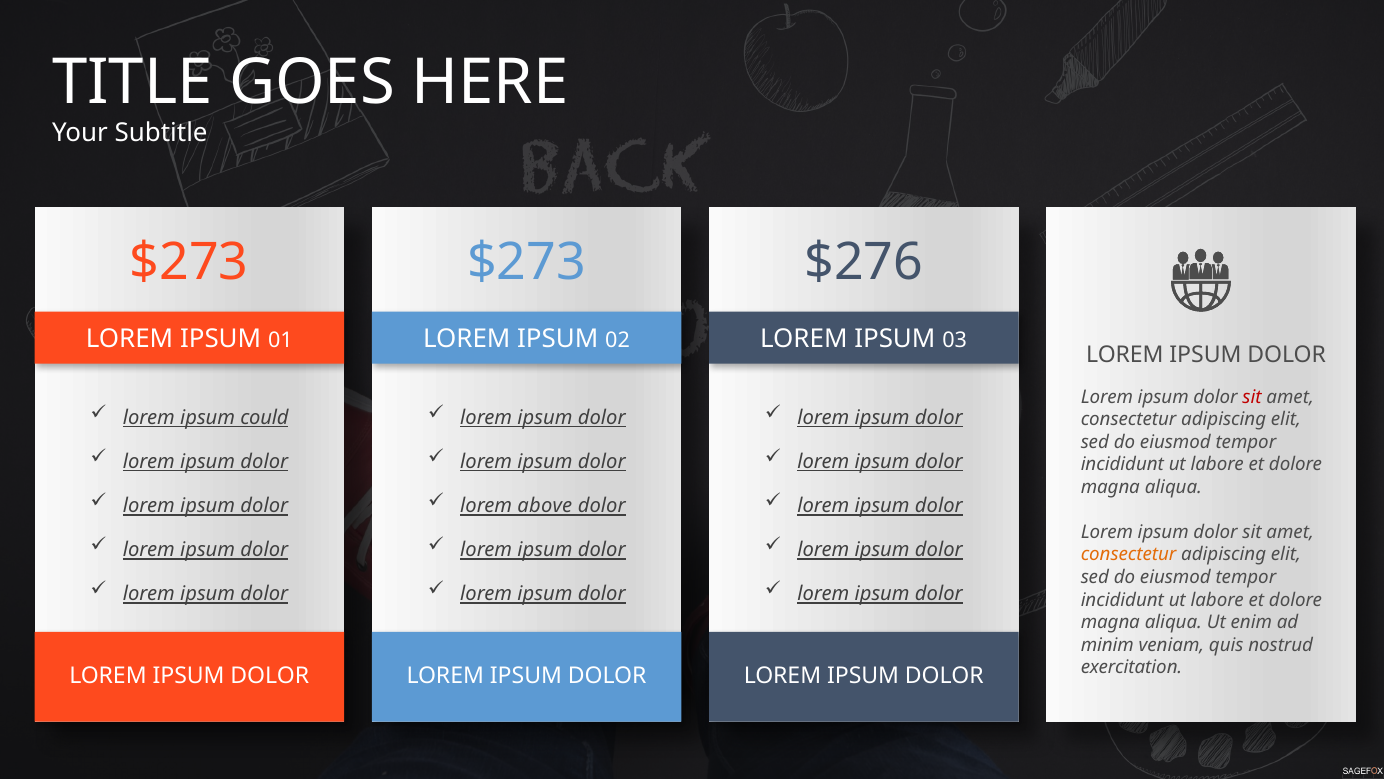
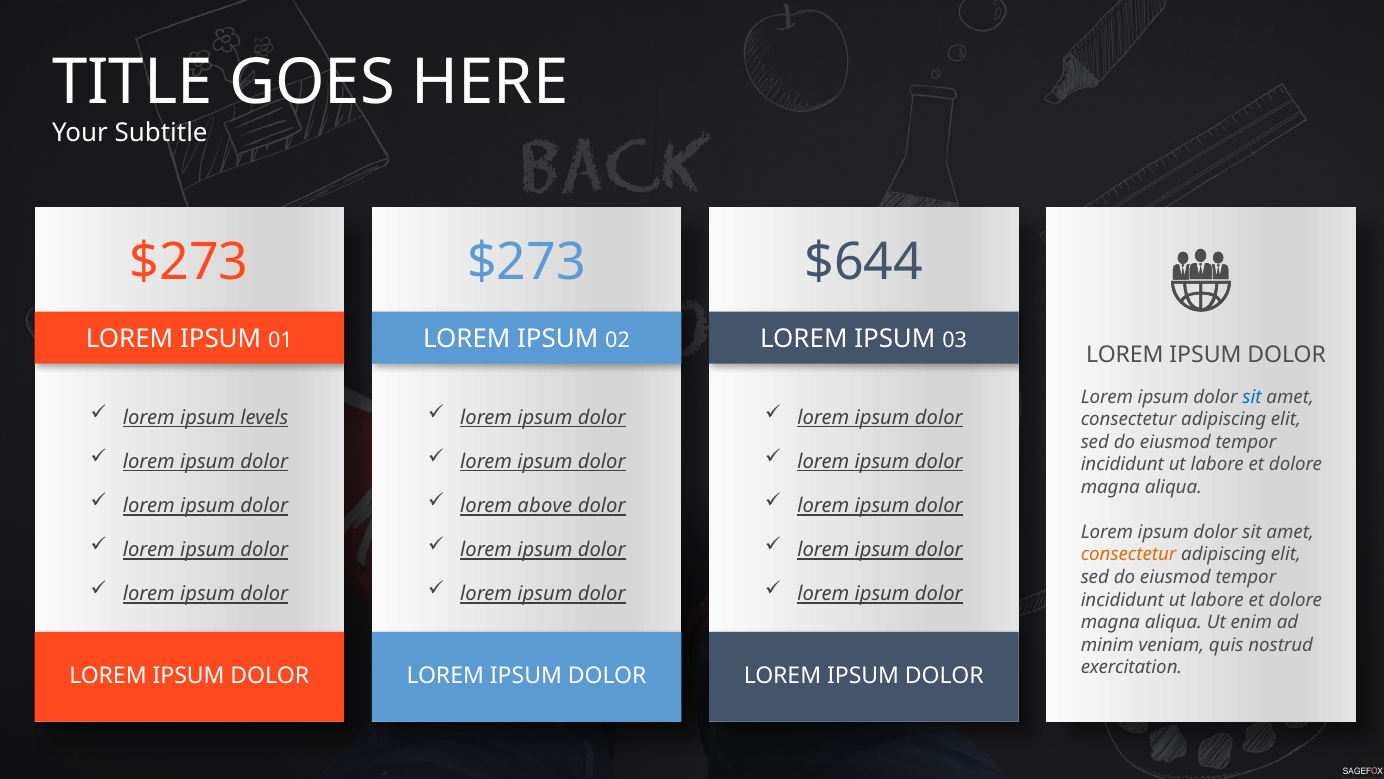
$276: $276 -> $644
sit at (1252, 397) colour: red -> blue
could: could -> levels
